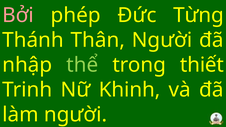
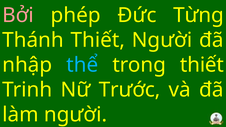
Thánh Thân: Thân -> Thiết
thể colour: light green -> light blue
Khinh: Khinh -> Trước
